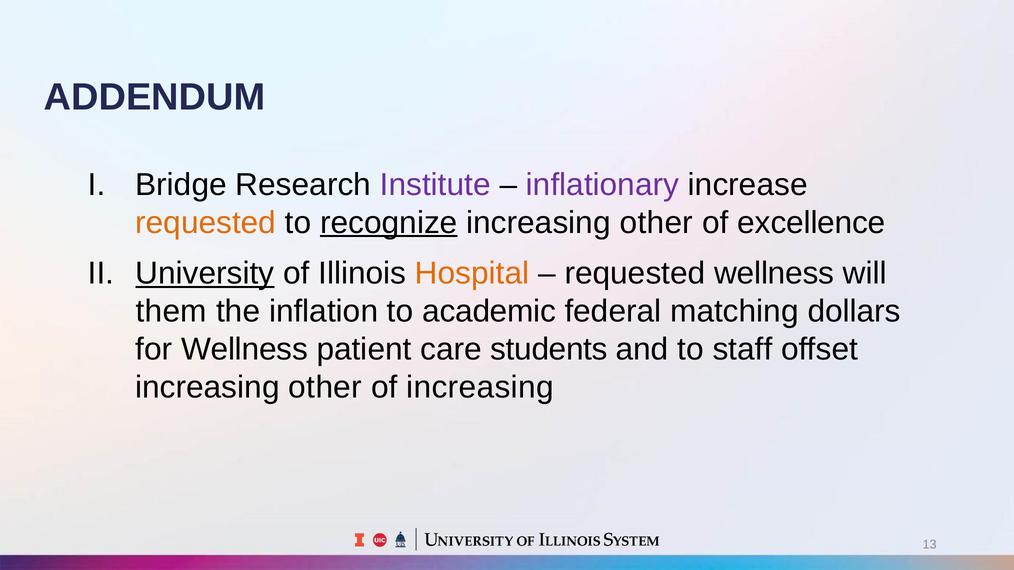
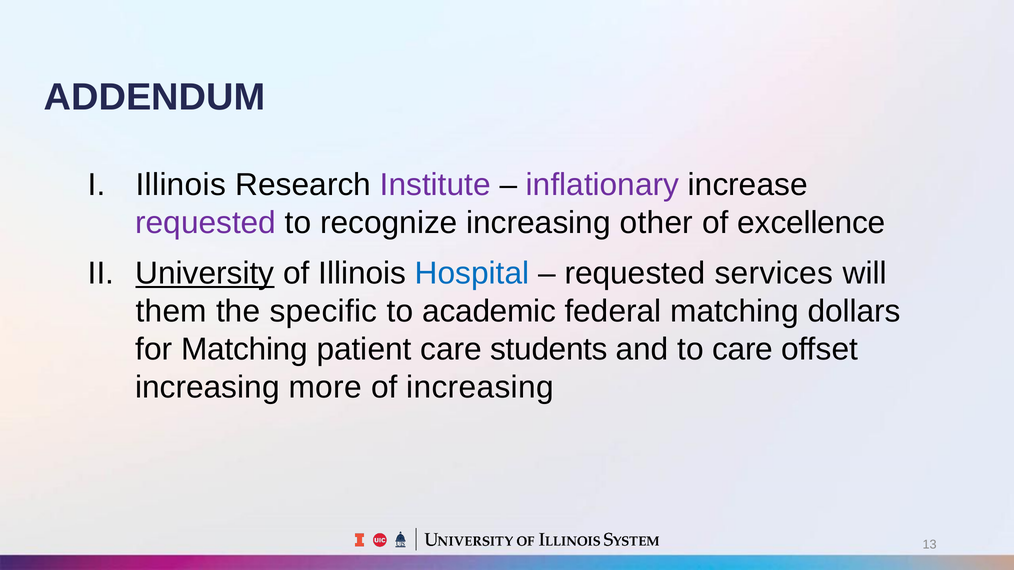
Bridge at (181, 185): Bridge -> Illinois
requested at (206, 223) colour: orange -> purple
recognize underline: present -> none
Hospital colour: orange -> blue
requested wellness: wellness -> services
inflation: inflation -> specific
for Wellness: Wellness -> Matching
to staff: staff -> care
other at (325, 387): other -> more
